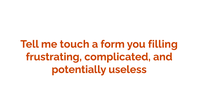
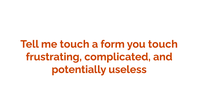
you filling: filling -> touch
